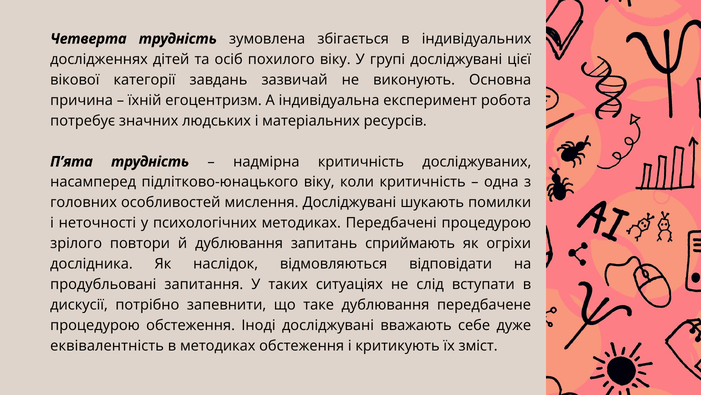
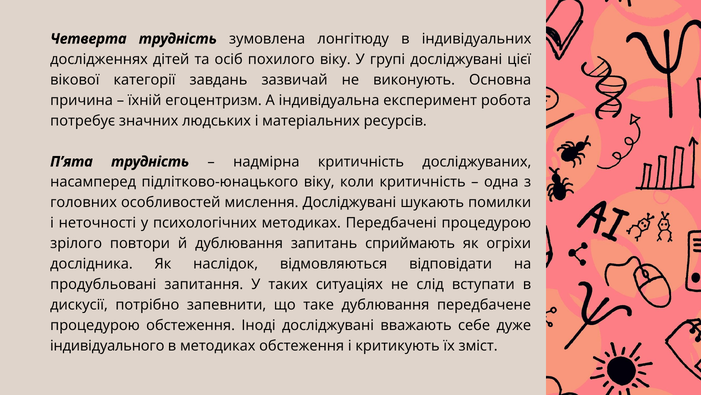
збігається: збігається -> лонгітюду
еквівалентність: еквівалентність -> індивідуального
